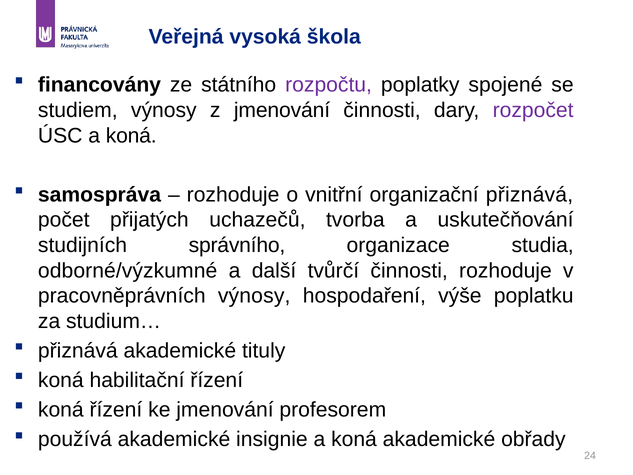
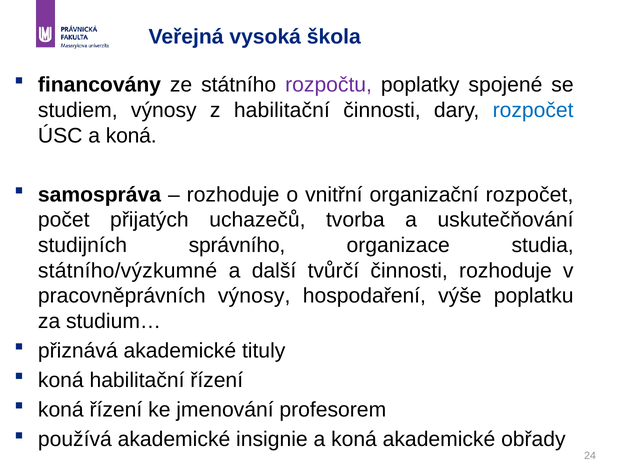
z jmenování: jmenování -> habilitační
rozpočet at (533, 110) colour: purple -> blue
organizační přiznává: přiznává -> rozpočet
odborné/výzkumné: odborné/výzkumné -> státního/výzkumné
